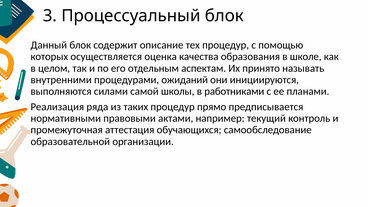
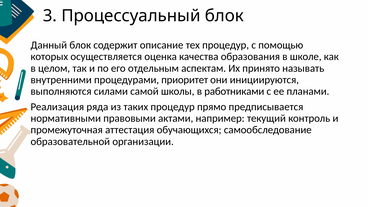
ожиданий: ожиданий -> приоритет
